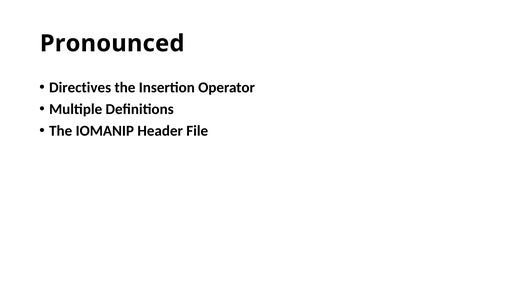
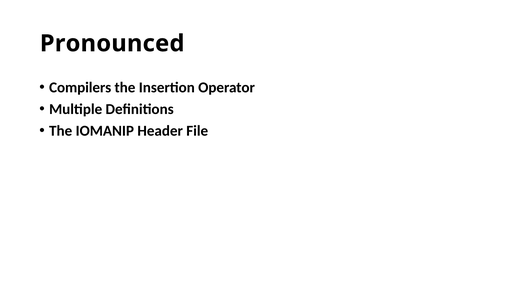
Directives: Directives -> Compilers
